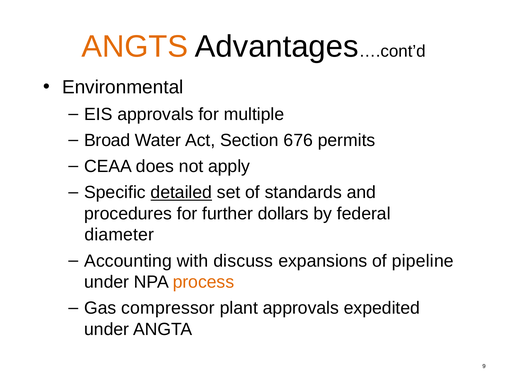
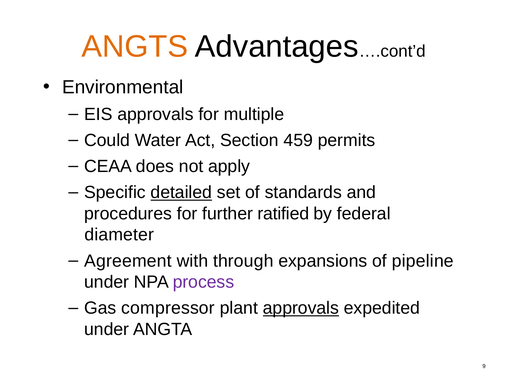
Broad: Broad -> Could
676: 676 -> 459
dollars: dollars -> ratified
Accounting: Accounting -> Agreement
discuss: discuss -> through
process colour: orange -> purple
approvals at (301, 308) underline: none -> present
